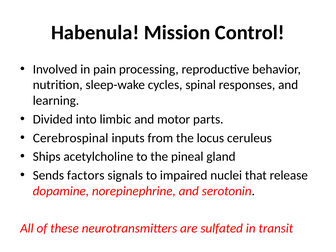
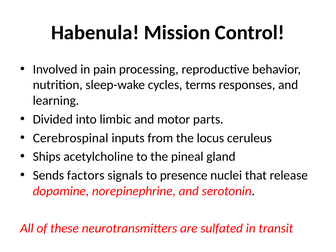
spinal: spinal -> terms
impaired: impaired -> presence
